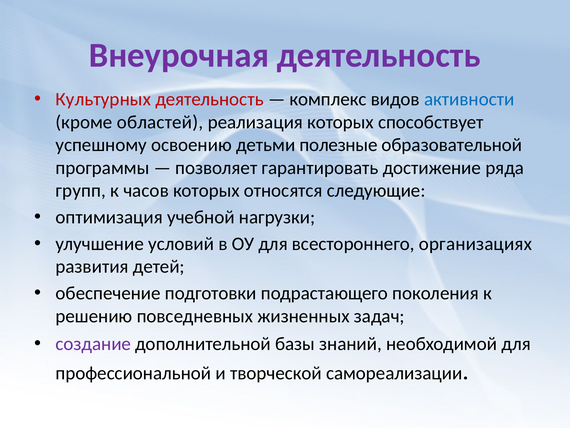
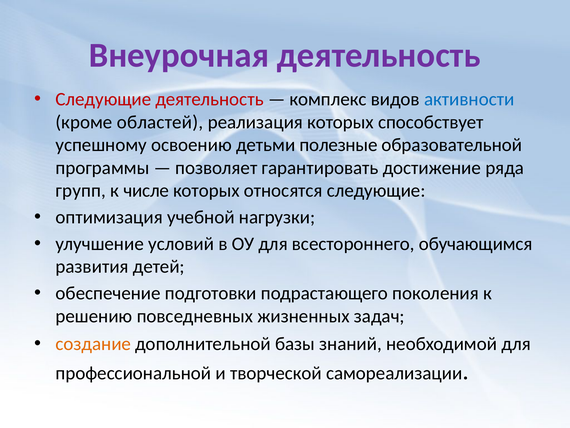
Культурных at (103, 99): Культурных -> Следующие
часов: часов -> числе
организациях: организациях -> обучающимся
создание colour: purple -> orange
